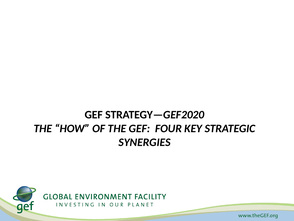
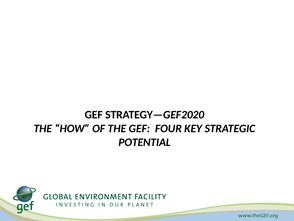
SYNERGIES: SYNERGIES -> POTENTIAL
